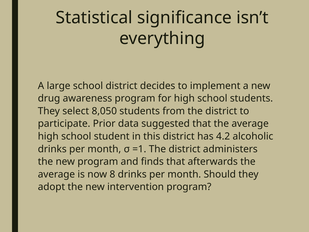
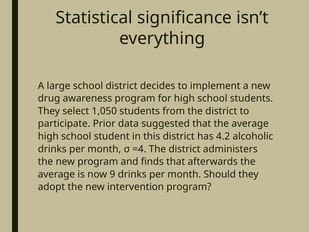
8,050: 8,050 -> 1,050
=1: =1 -> =4
8: 8 -> 9
